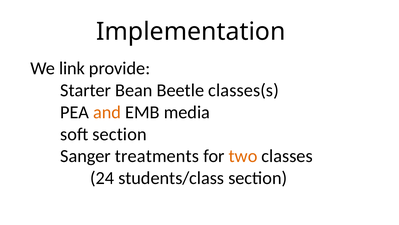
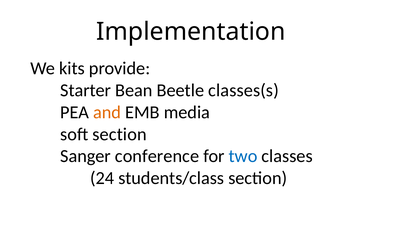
link: link -> kits
treatments: treatments -> conference
two colour: orange -> blue
